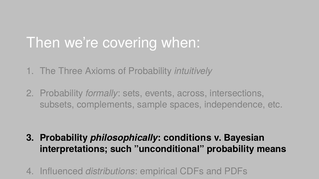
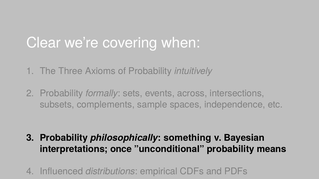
Then: Then -> Clear
conditions: conditions -> something
such: such -> once
